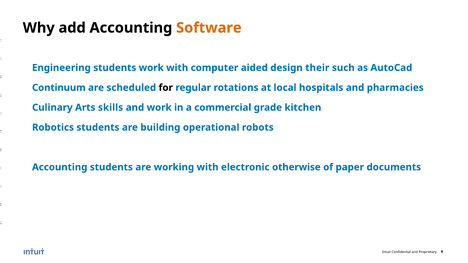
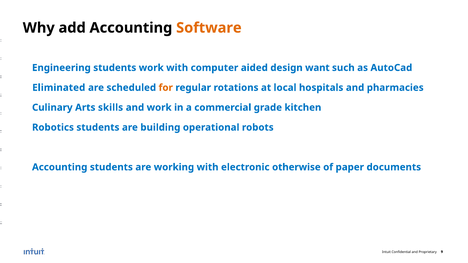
their: their -> want
Continuum: Continuum -> Eliminated
for colour: black -> orange
